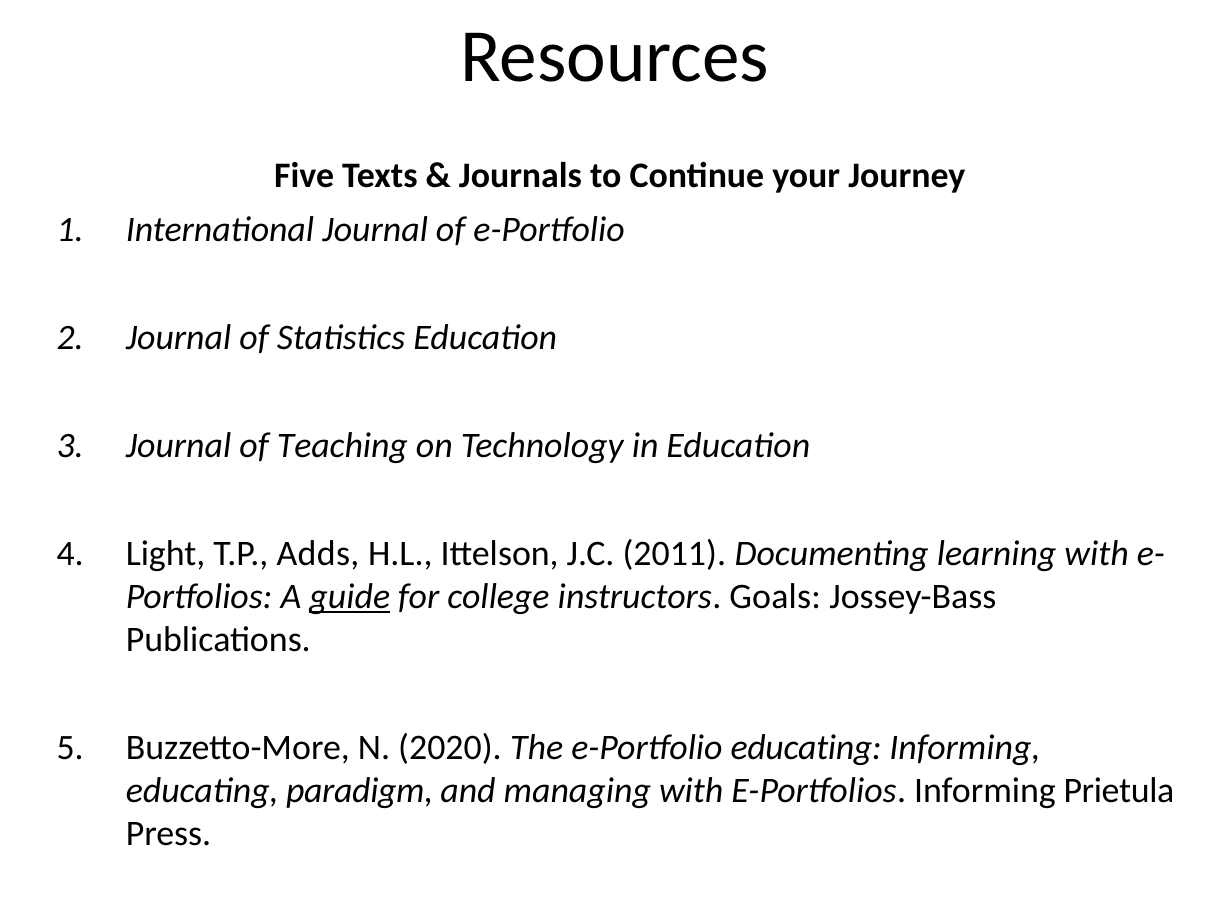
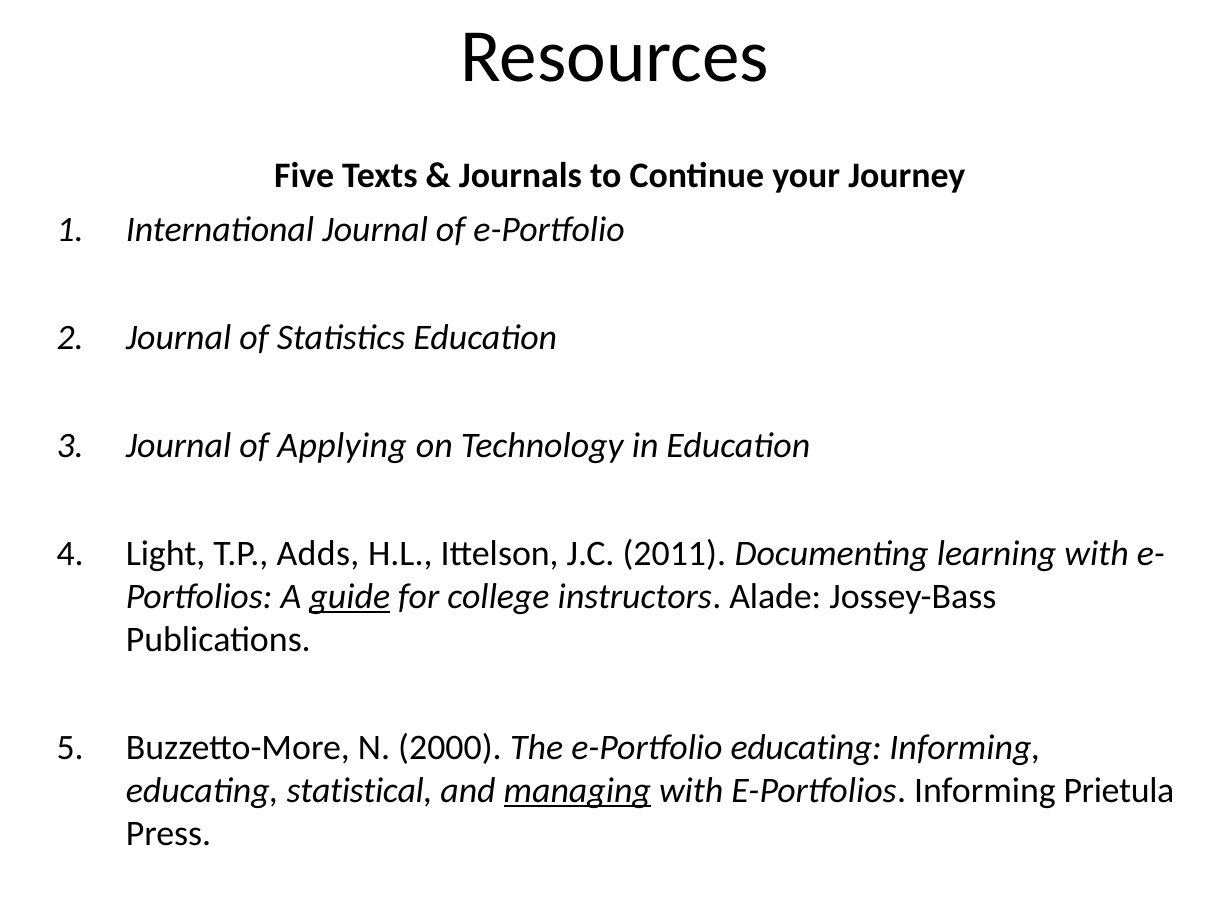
Teaching: Teaching -> Applying
Goals: Goals -> Alade
2020: 2020 -> 2000
paradigm: paradigm -> statistical
managing underline: none -> present
